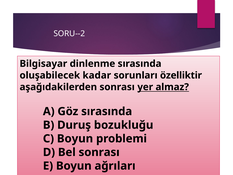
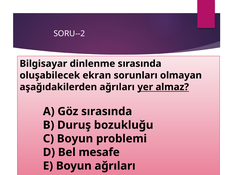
kadar: kadar -> ekran
özelliktir: özelliktir -> olmayan
aşağıdakilerden sonrası: sonrası -> ağrıları
Bel sonrası: sonrası -> mesafe
